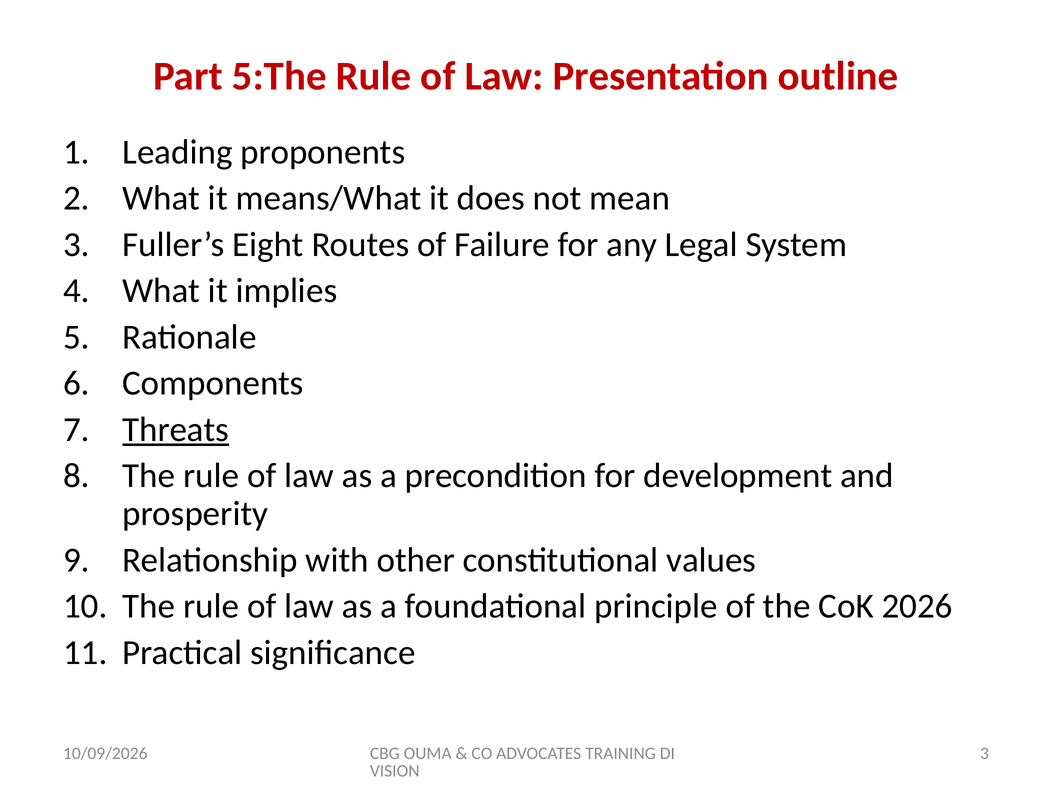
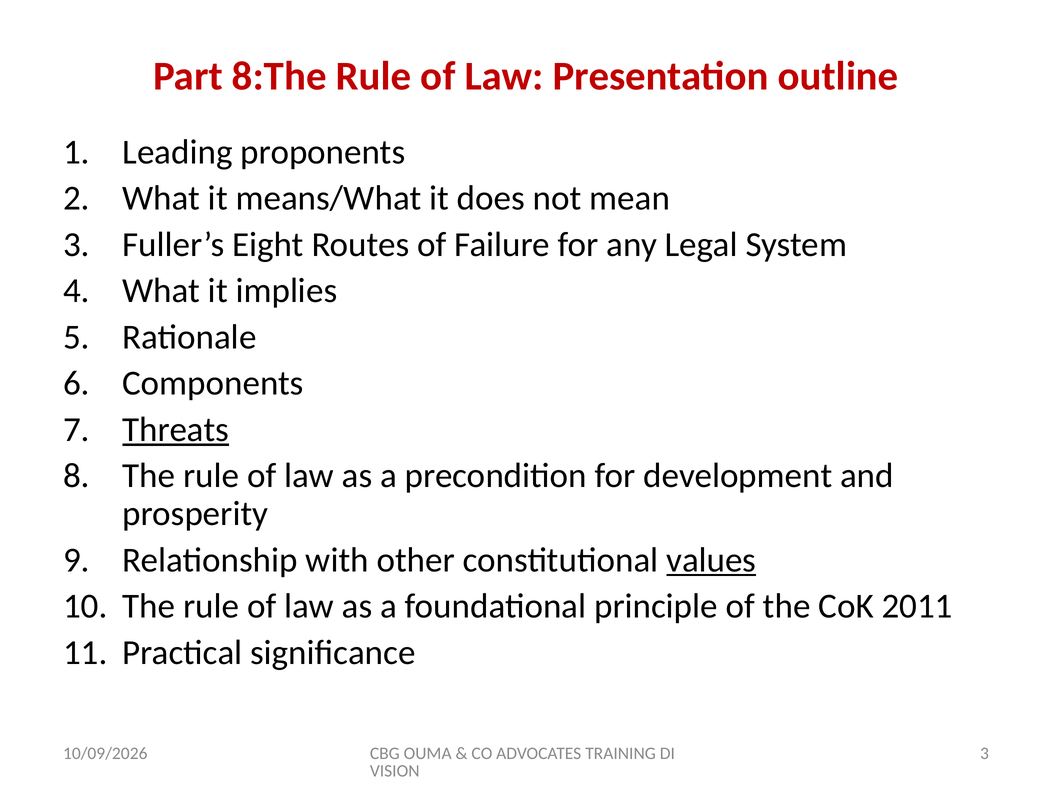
5:The: 5:The -> 8:The
values underline: none -> present
2026: 2026 -> 2011
